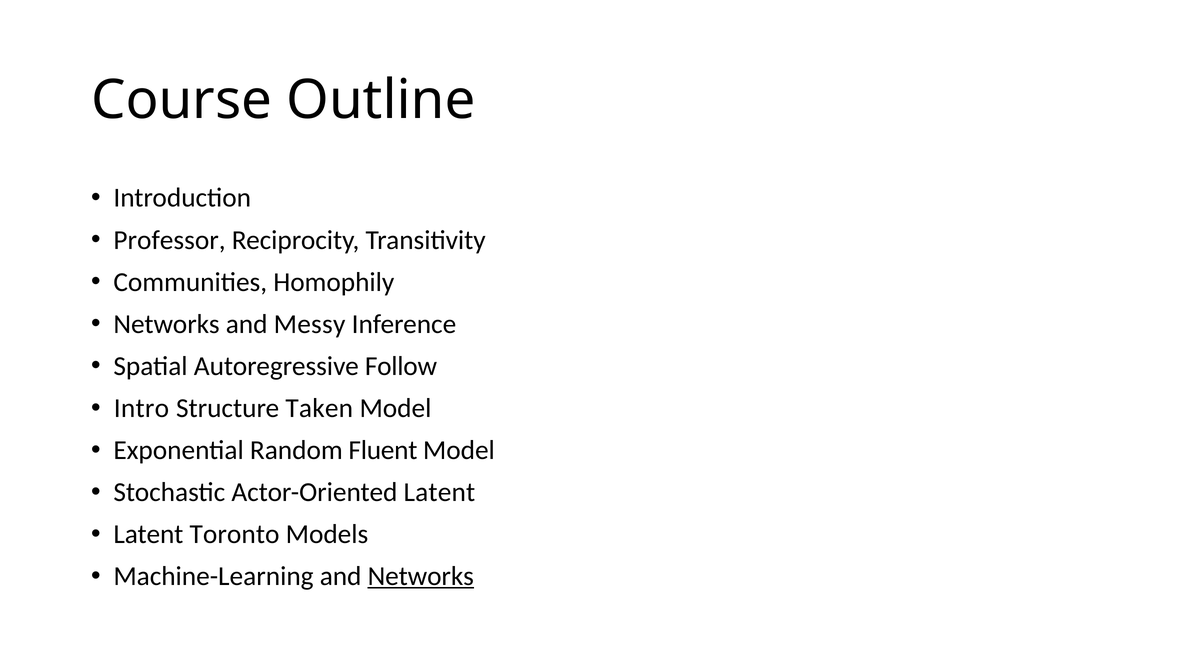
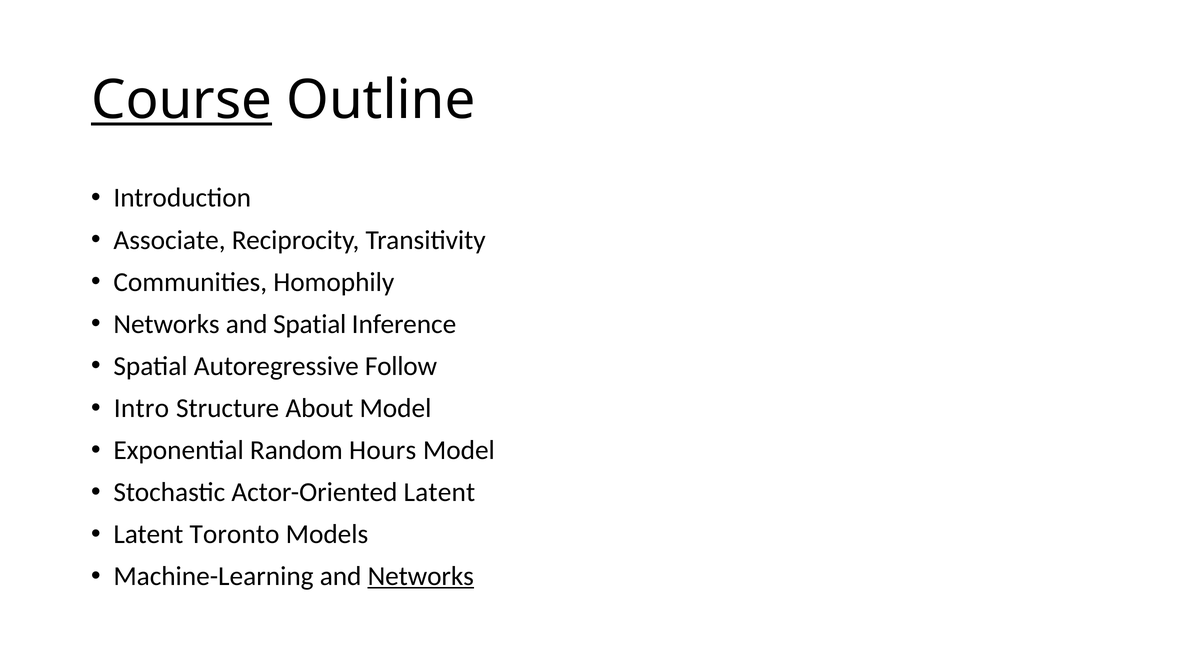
Course underline: none -> present
Professor: Professor -> Associate
and Messy: Messy -> Spatial
Taken: Taken -> About
Fluent: Fluent -> Hours
